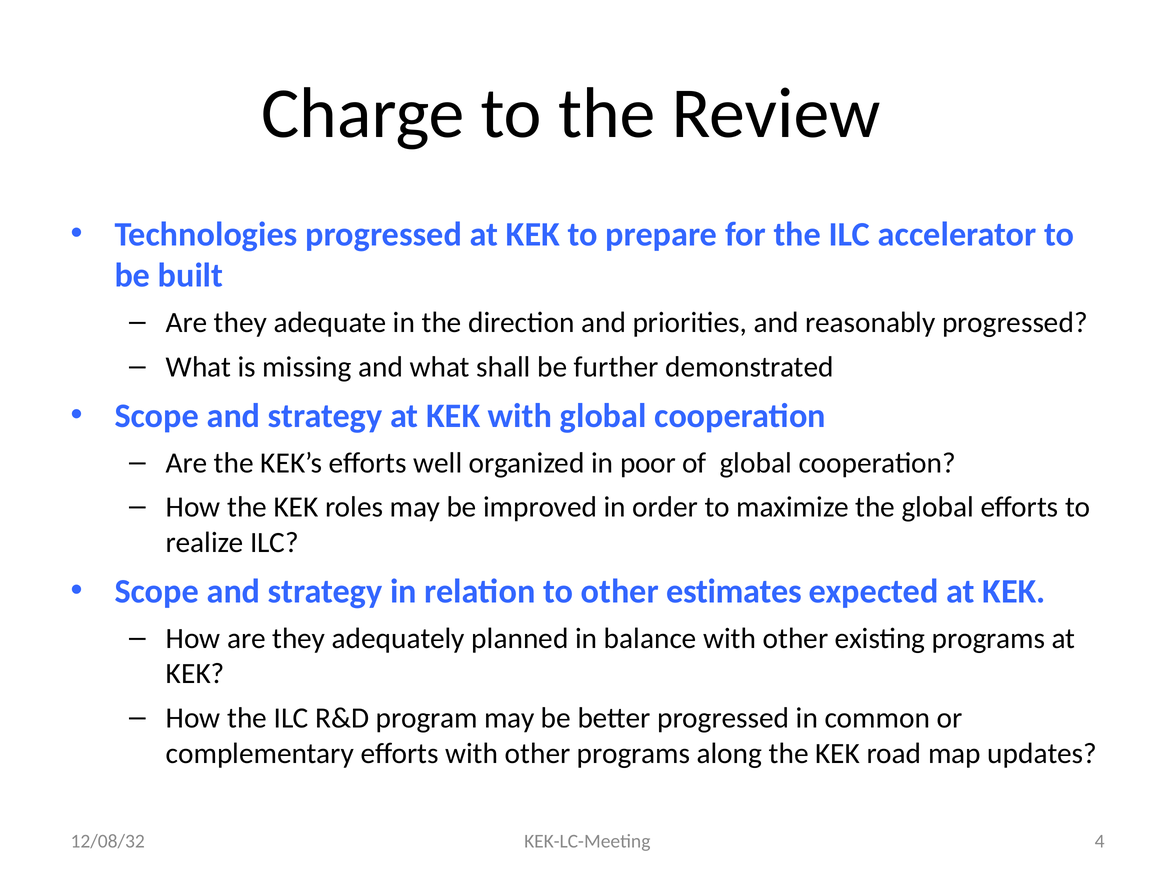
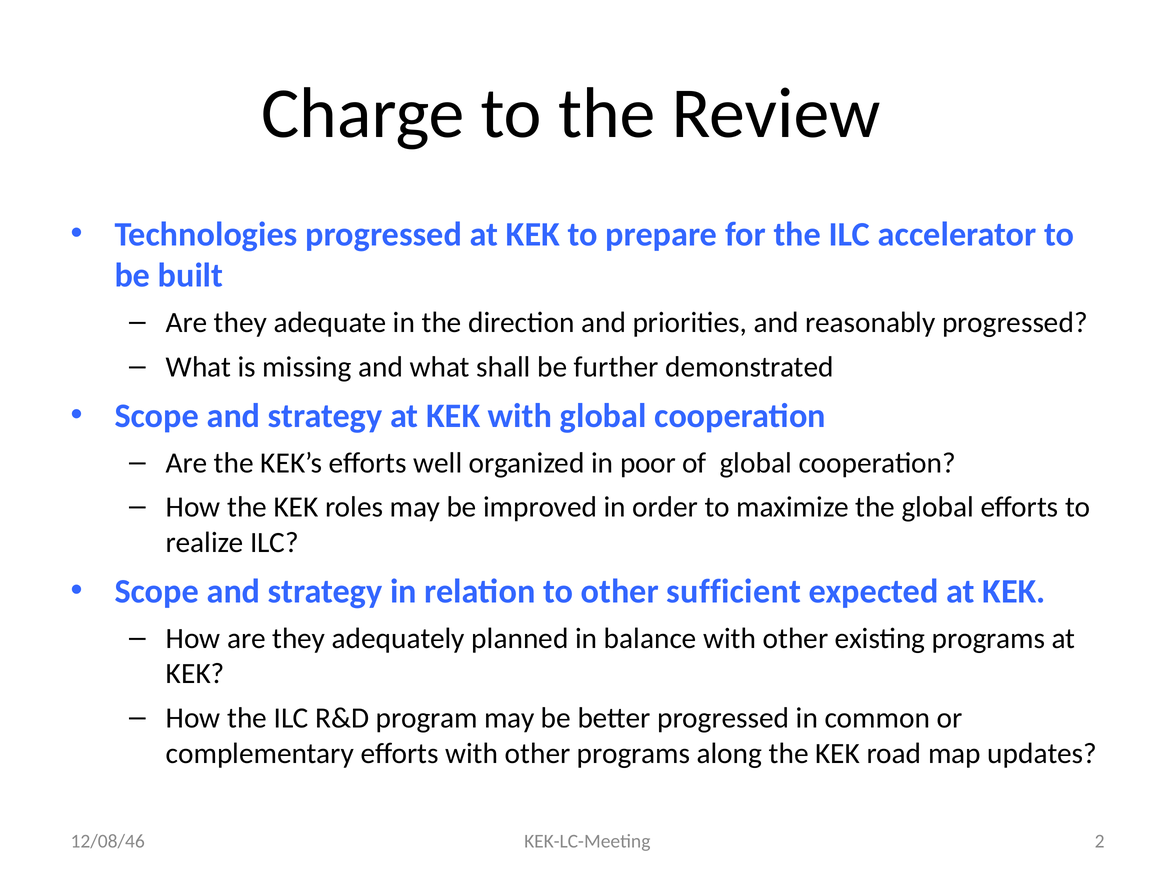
estimates: estimates -> sufficient
12/08/32: 12/08/32 -> 12/08/46
4: 4 -> 2
